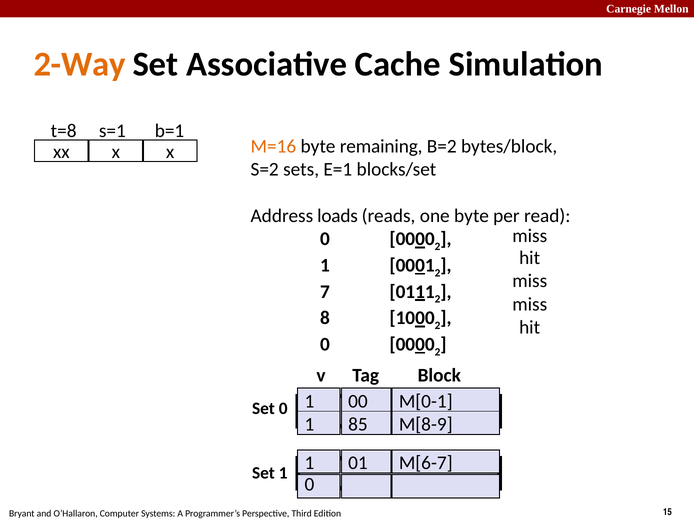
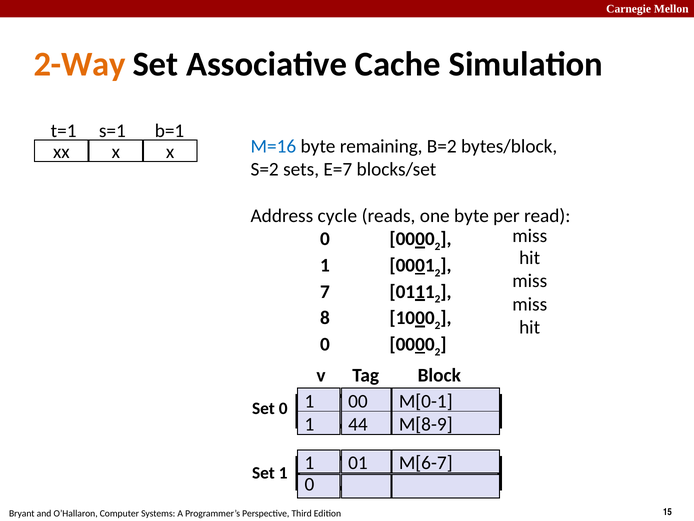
t=8: t=8 -> t=1
M=16 colour: orange -> blue
E=1: E=1 -> E=7
loads: loads -> cycle
85: 85 -> 44
